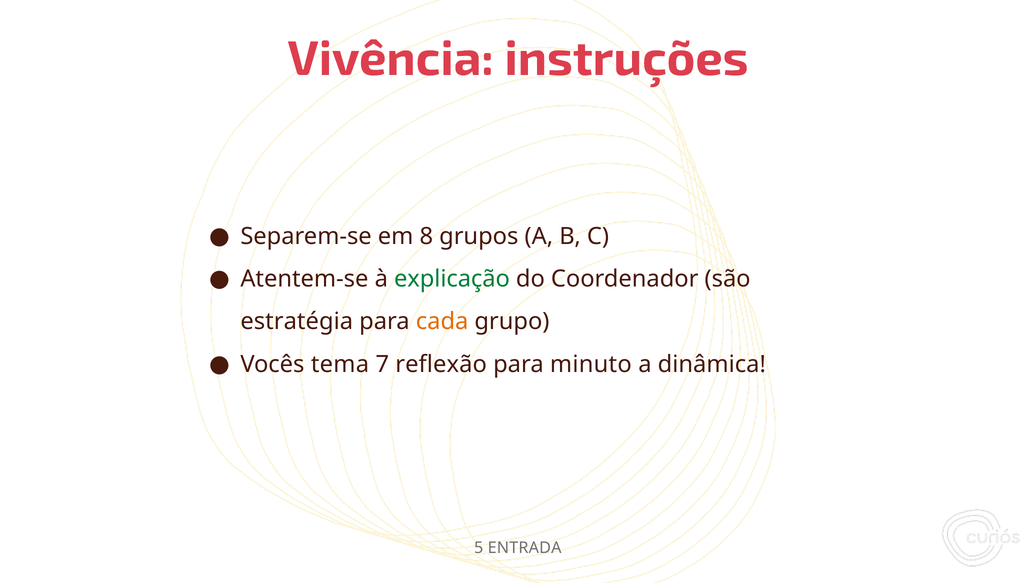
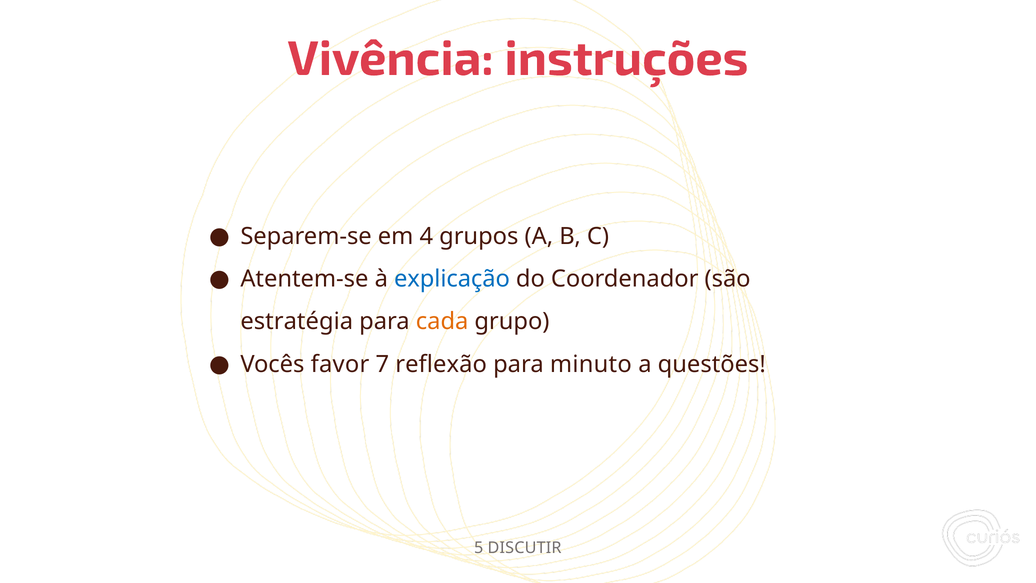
8: 8 -> 4
explicação colour: green -> blue
tema: tema -> favor
dinâmica: dinâmica -> questões
ENTRADA: ENTRADA -> DISCUTIR
